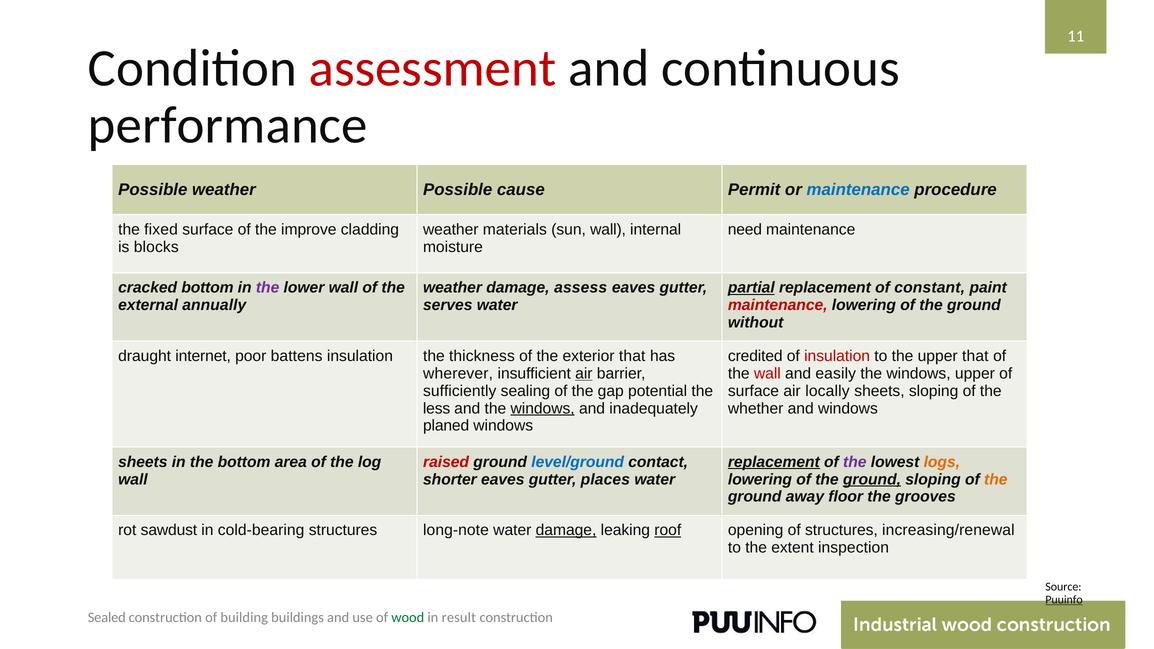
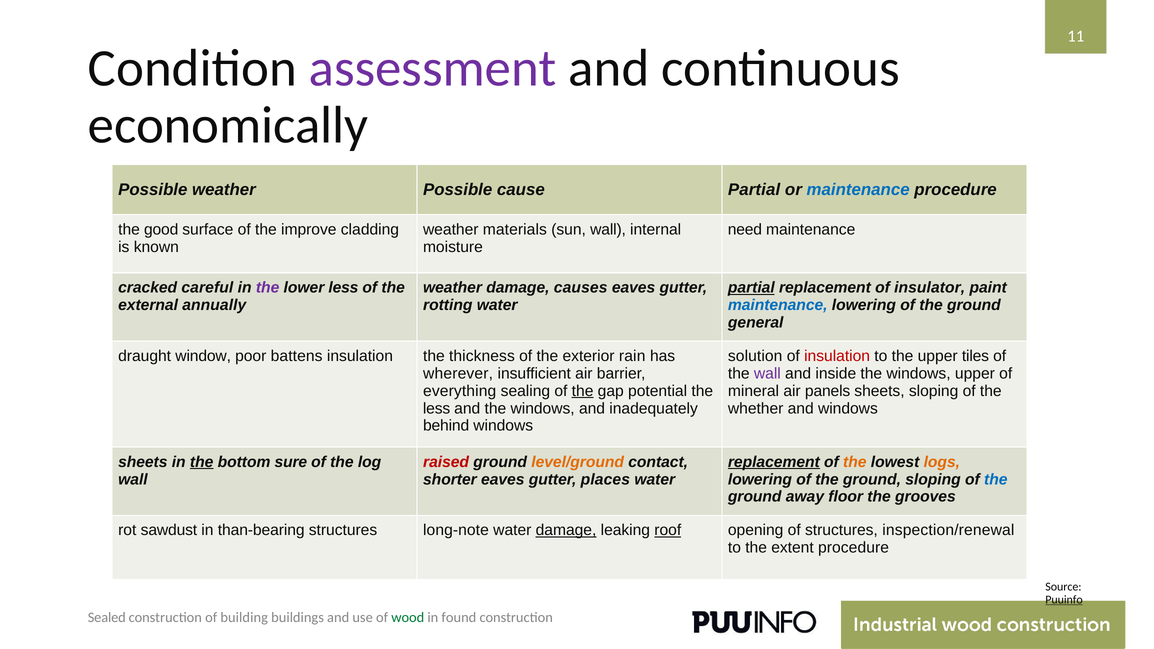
assessment colour: red -> purple
performance: performance -> economically
cause Permit: Permit -> Partial
fixed: fixed -> good
blocks: blocks -> known
cracked bottom: bottom -> careful
lower wall: wall -> less
assess: assess -> causes
constant: constant -> insulator
serves: serves -> rotting
maintenance at (778, 305) colour: red -> blue
without: without -> general
internet: internet -> window
exterior that: that -> rain
credited: credited -> solution
upper that: that -> tiles
air at (584, 374) underline: present -> none
wall at (767, 374) colour: red -> purple
easily: easily -> inside
sufficiently: sufficiently -> everything
the at (583, 391) underline: none -> present
surface at (753, 391): surface -> mineral
locally: locally -> panels
windows at (543, 408) underline: present -> none
planed: planed -> behind
the at (202, 462) underline: none -> present
area: area -> sure
level/ground colour: blue -> orange
the at (855, 462) colour: purple -> orange
ground at (872, 479) underline: present -> none
the at (996, 479) colour: orange -> blue
cold-bearing: cold-bearing -> than-bearing
increasing/renewal: increasing/renewal -> inspection/renewal
extent inspection: inspection -> procedure
result: result -> found
